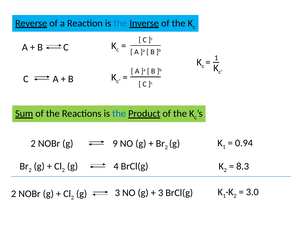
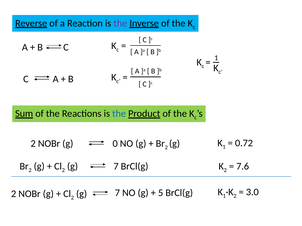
the at (120, 23) colour: blue -> purple
0.94: 0.94 -> 0.72
9: 9 -> 0
4 at (116, 167): 4 -> 7
8.3: 8.3 -> 7.6
3 at (117, 193): 3 -> 7
3 at (161, 193): 3 -> 5
